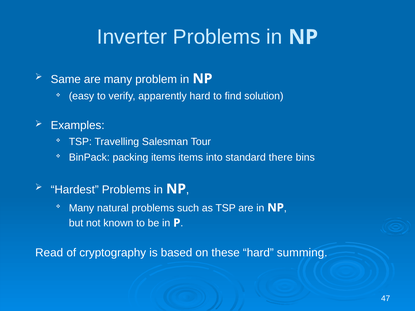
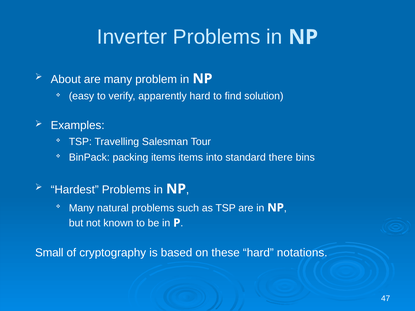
Same: Same -> About
Read: Read -> Small
summing: summing -> notations
